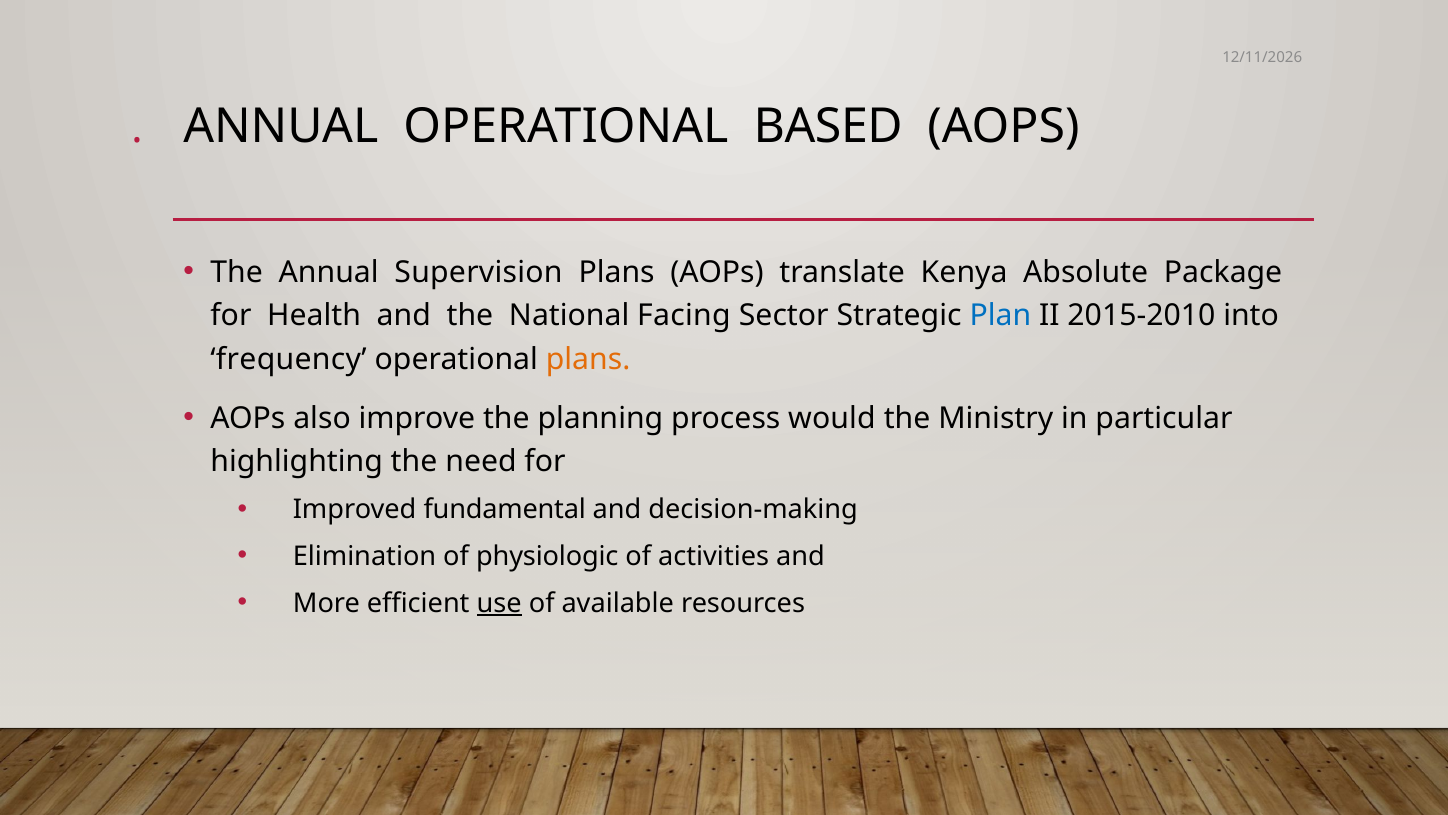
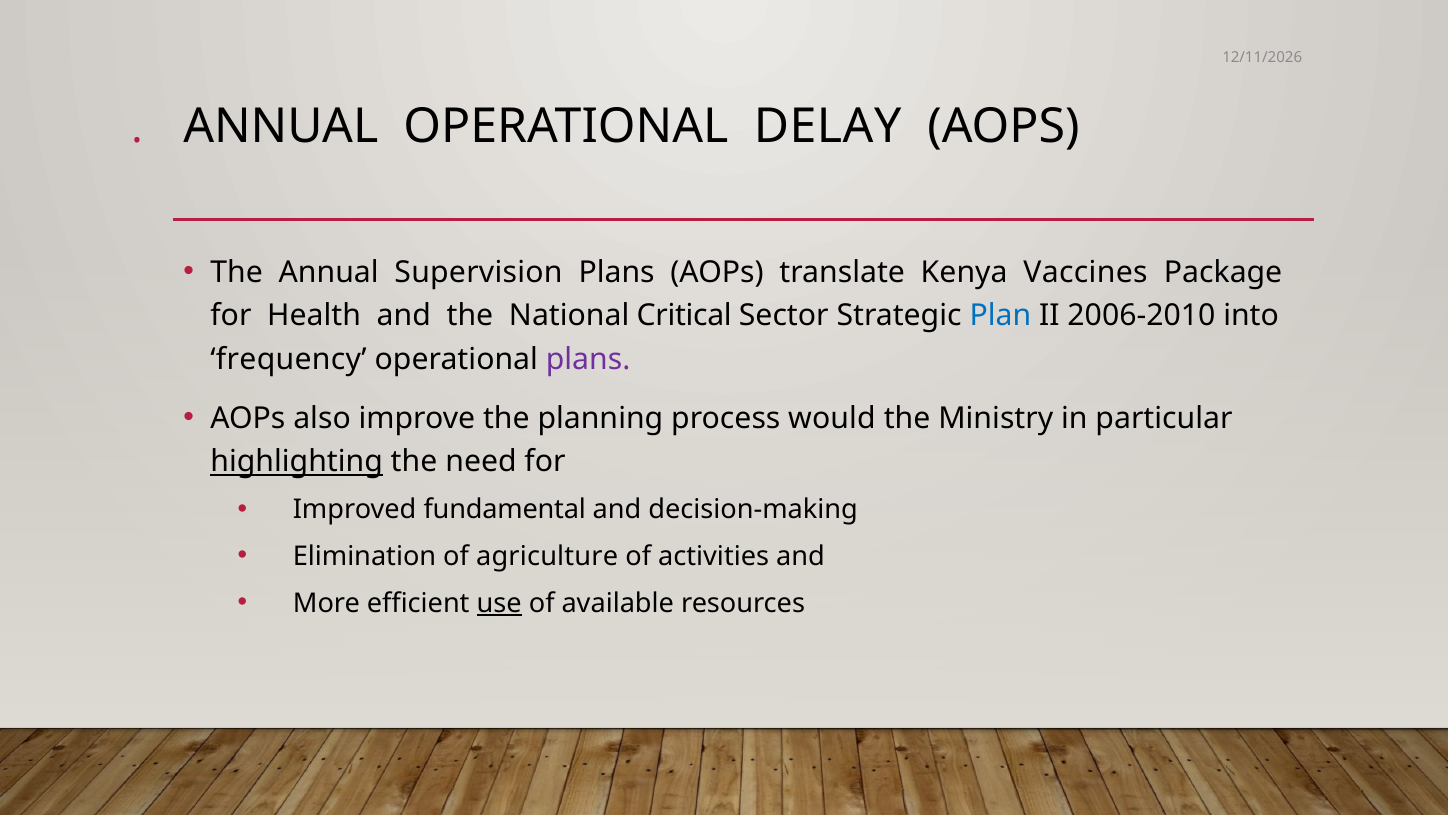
BASED: BASED -> DELAY
Absolute: Absolute -> Vaccines
Facing: Facing -> Critical
2015-2010: 2015-2010 -> 2006-2010
plans at (588, 359) colour: orange -> purple
highlighting underline: none -> present
physiologic: physiologic -> agriculture
